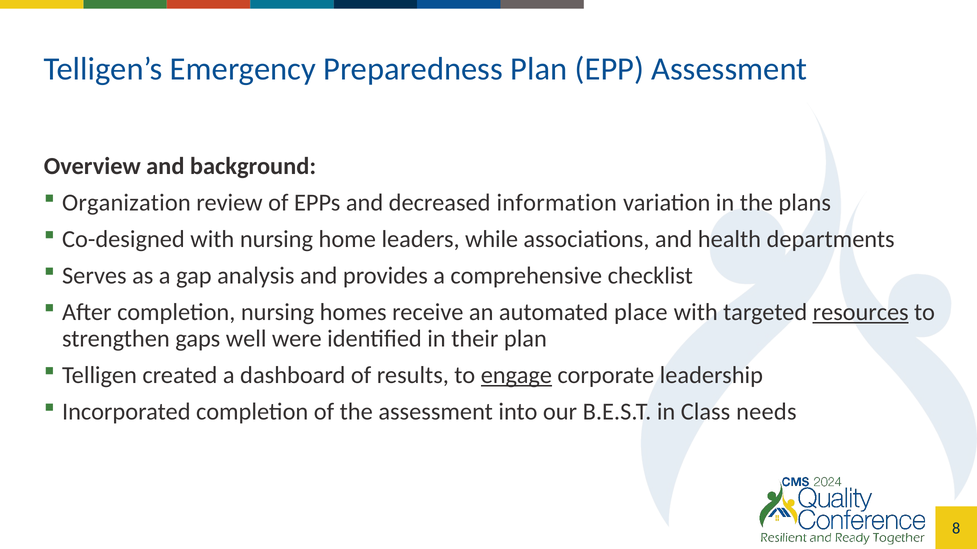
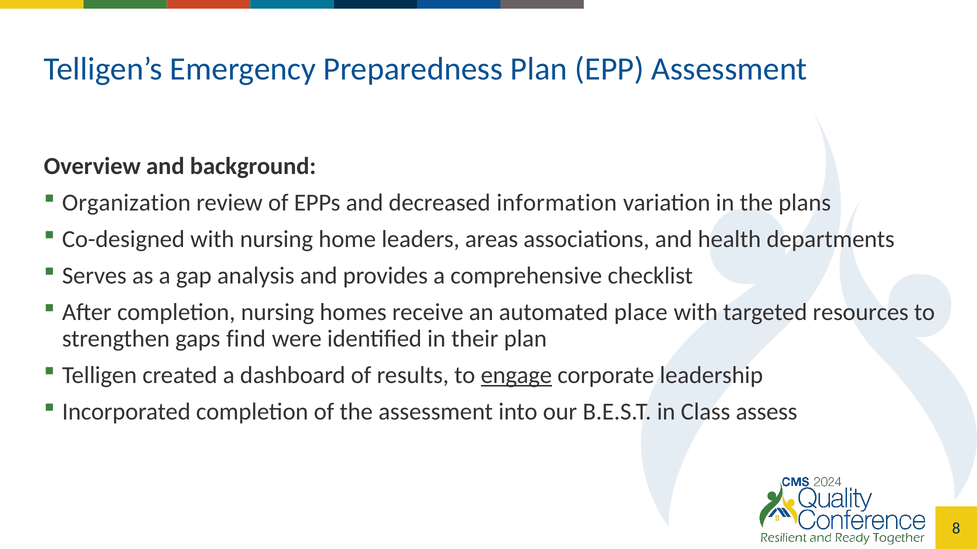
while: while -> areas
resources underline: present -> none
well: well -> find
needs: needs -> assess
